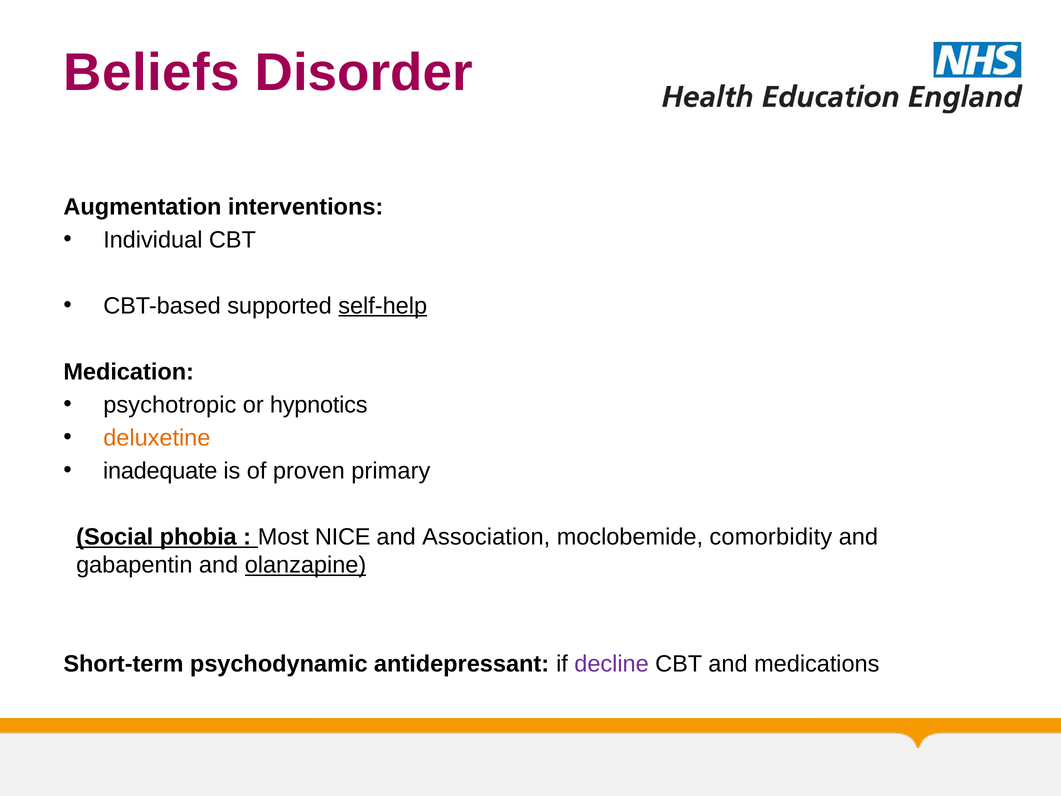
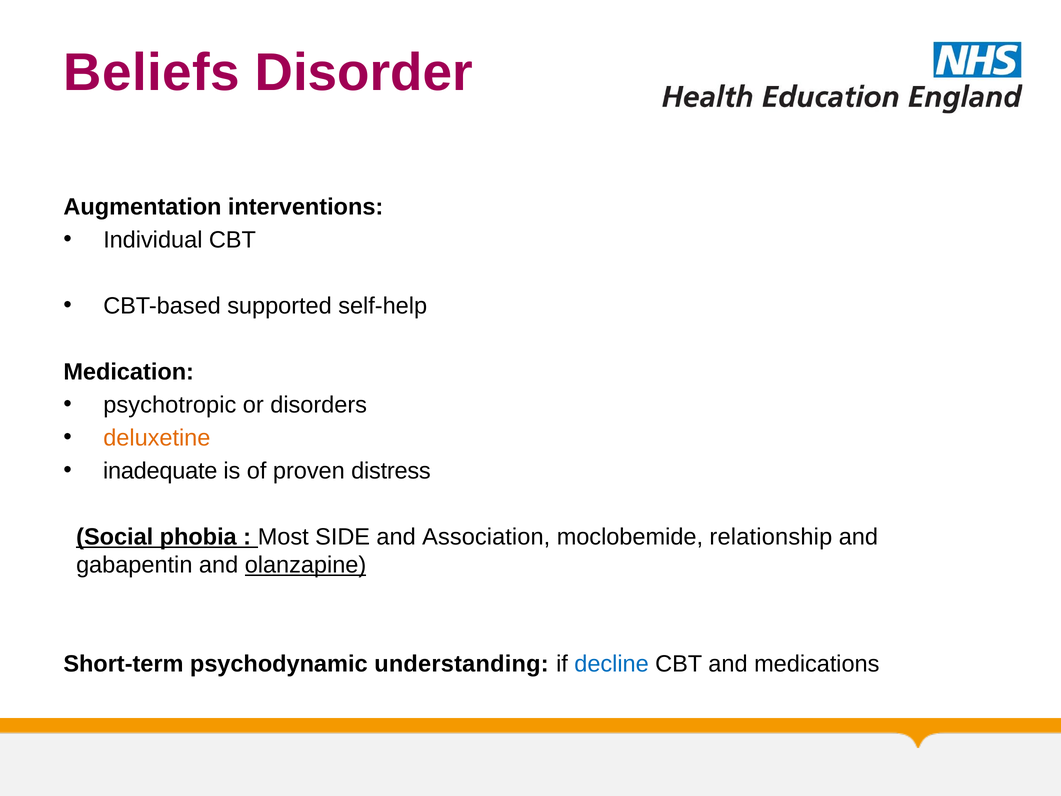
self-help underline: present -> none
hypnotics: hypnotics -> disorders
primary: primary -> distress
NICE: NICE -> SIDE
comorbidity: comorbidity -> relationship
antidepressant: antidepressant -> understanding
decline colour: purple -> blue
